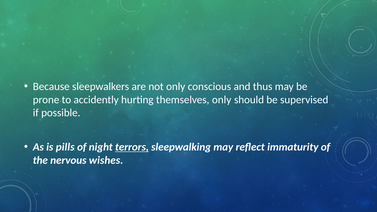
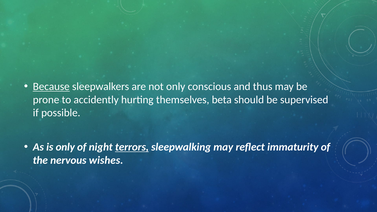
Because underline: none -> present
themselves only: only -> beta
is pills: pills -> only
